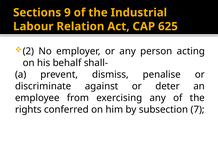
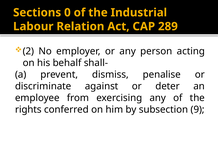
9: 9 -> 0
625: 625 -> 289
7: 7 -> 9
